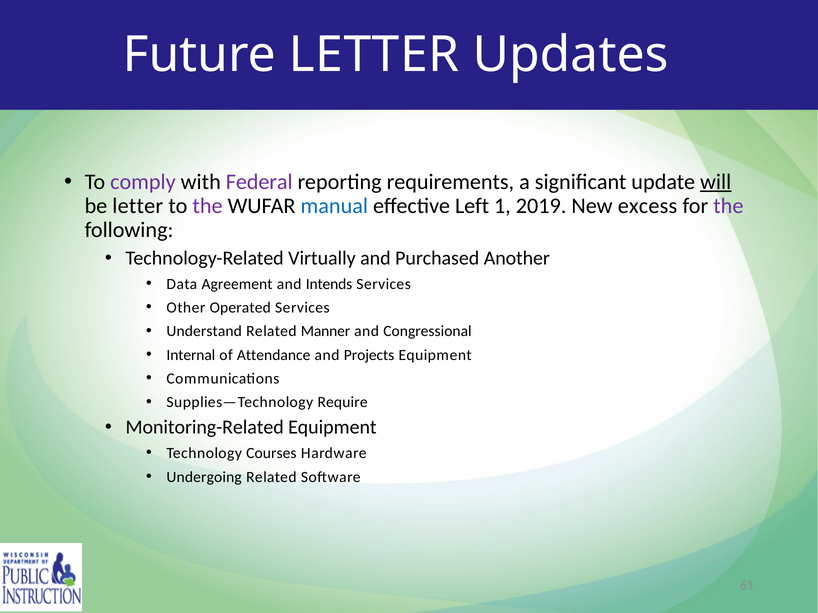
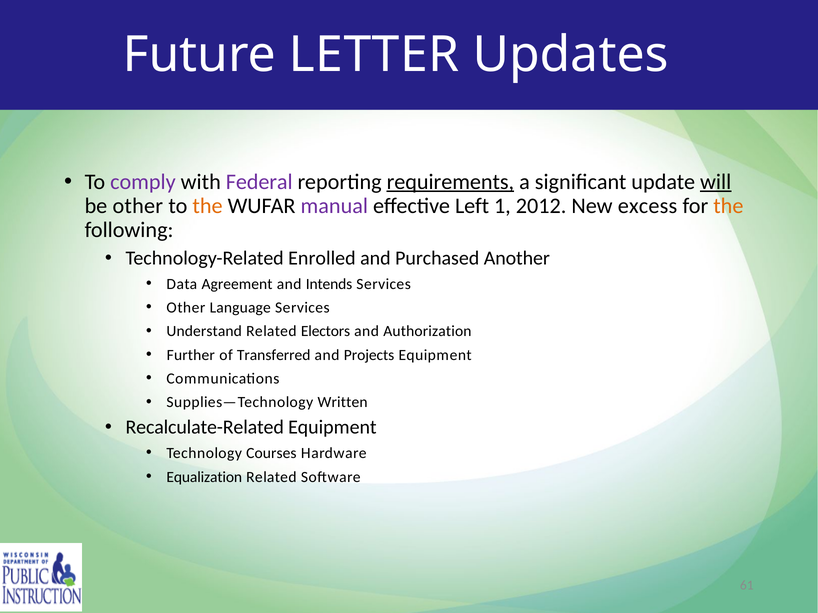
requirements underline: none -> present
be letter: letter -> other
the at (208, 206) colour: purple -> orange
manual colour: blue -> purple
2019: 2019 -> 2012
the at (728, 206) colour: purple -> orange
Virtually: Virtually -> Enrolled
Operated: Operated -> Language
Manner: Manner -> Electors
Congressional: Congressional -> Authorization
Internal: Internal -> Further
Attendance: Attendance -> Transferred
Require: Require -> Written
Monitoring-Related: Monitoring-Related -> Recalculate-Related
Undergoing: Undergoing -> Equalization
